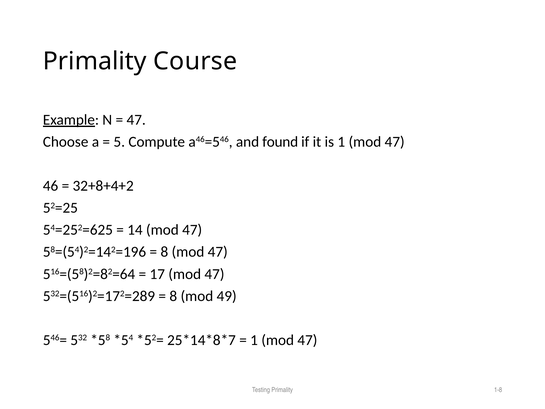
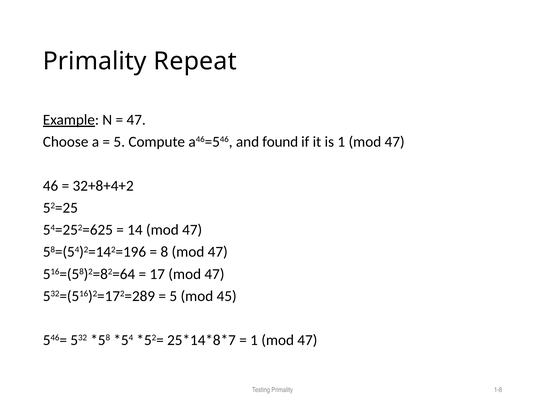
Course: Course -> Repeat
8 at (173, 296): 8 -> 5
49: 49 -> 45
